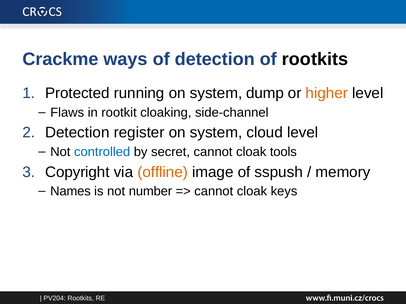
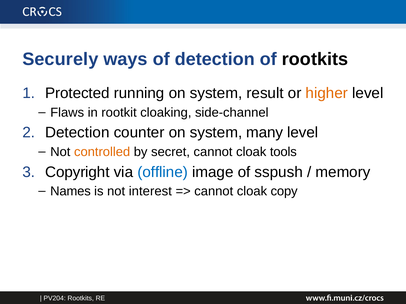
Crackme: Crackme -> Securely
dump: dump -> result
register: register -> counter
cloud: cloud -> many
controlled colour: blue -> orange
offline colour: orange -> blue
number: number -> interest
keys: keys -> copy
